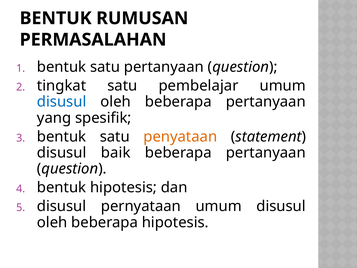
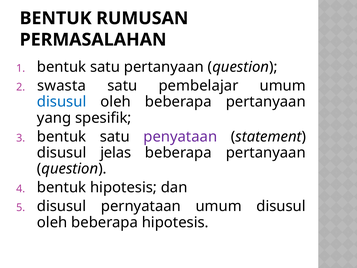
tingkat: tingkat -> swasta
penyataan colour: orange -> purple
baik: baik -> jelas
